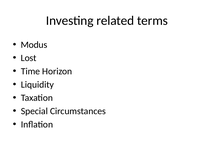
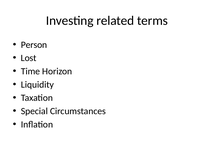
Modus: Modus -> Person
